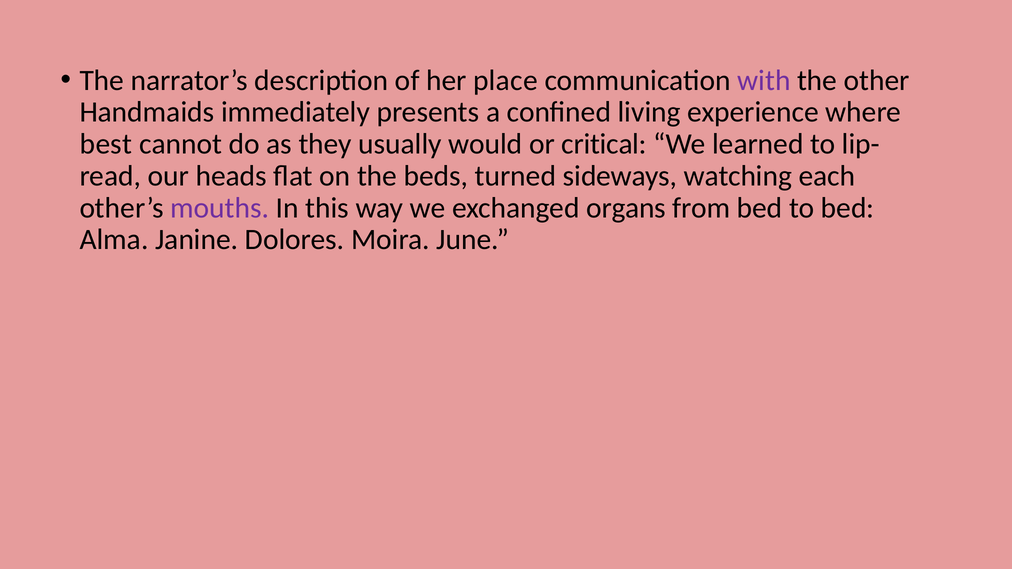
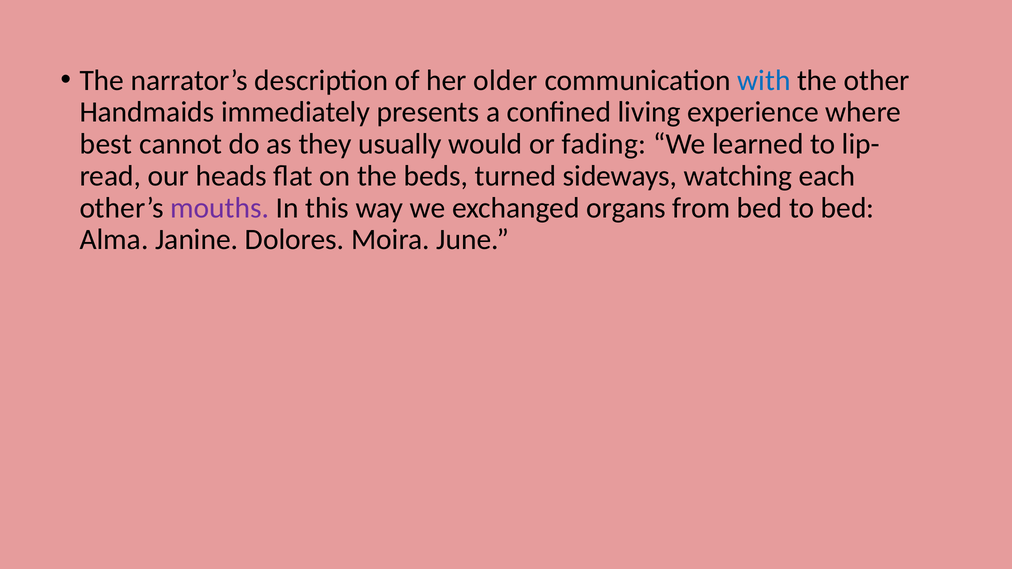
place: place -> older
with colour: purple -> blue
critical: critical -> fading
